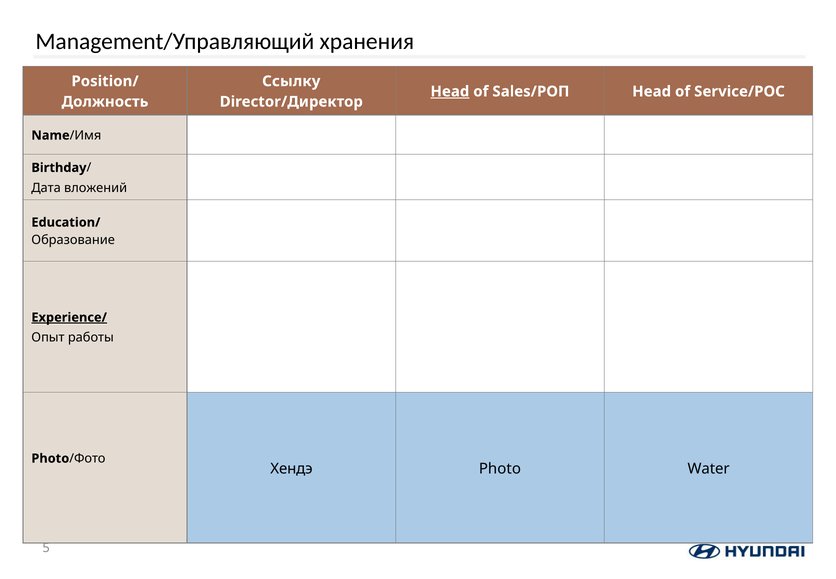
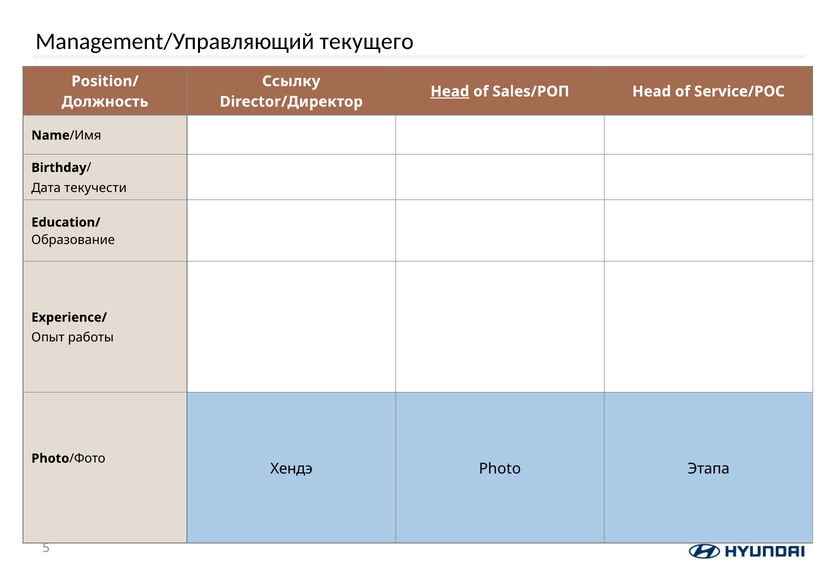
хранения: хранения -> текущего
вложений: вложений -> текучести
Experience/ underline: present -> none
Water: Water -> Этапа
